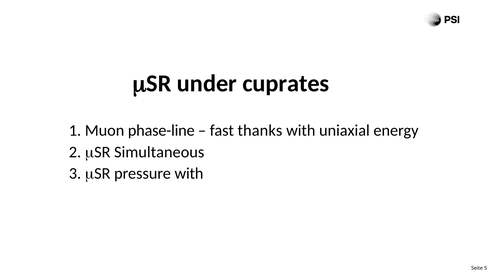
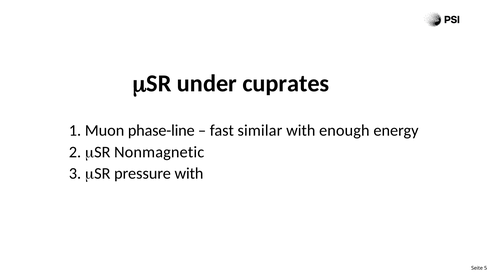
thanks: thanks -> similar
uniaxial: uniaxial -> enough
Simultaneous: Simultaneous -> Nonmagnetic
